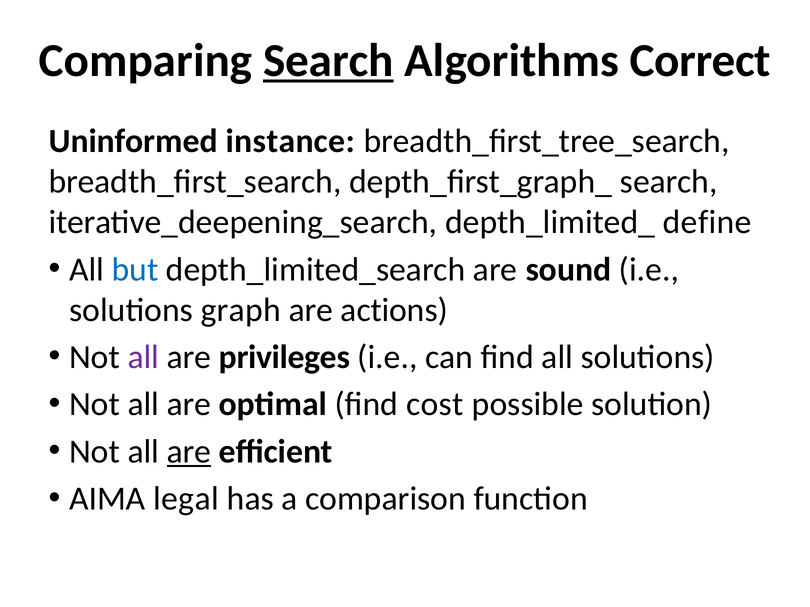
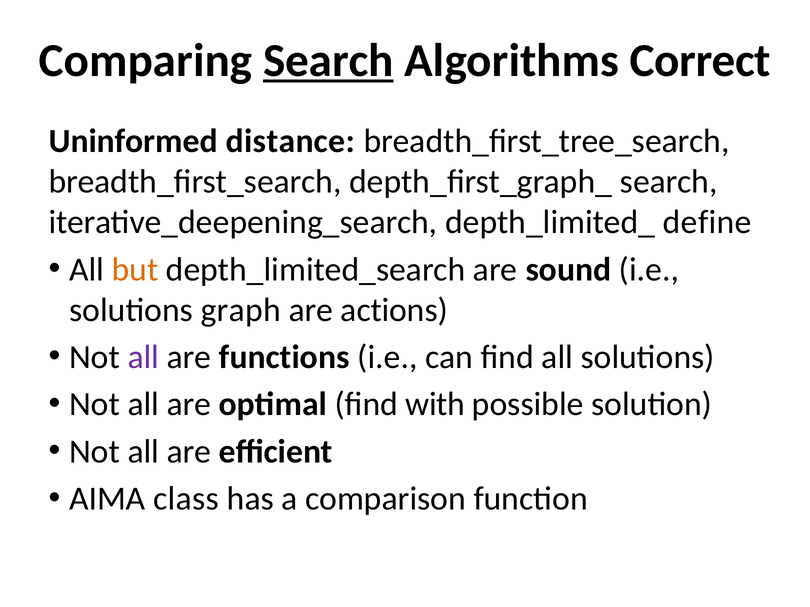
instance: instance -> distance
but colour: blue -> orange
privileges: privileges -> functions
cost: cost -> with
are at (189, 452) underline: present -> none
legal: legal -> class
